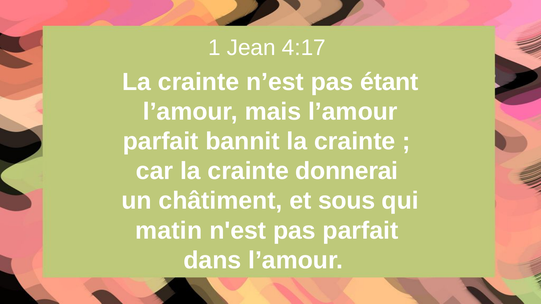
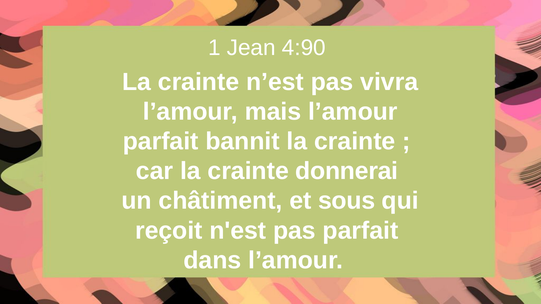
4:17: 4:17 -> 4:90
étant: étant -> vivra
matin: matin -> reçoit
